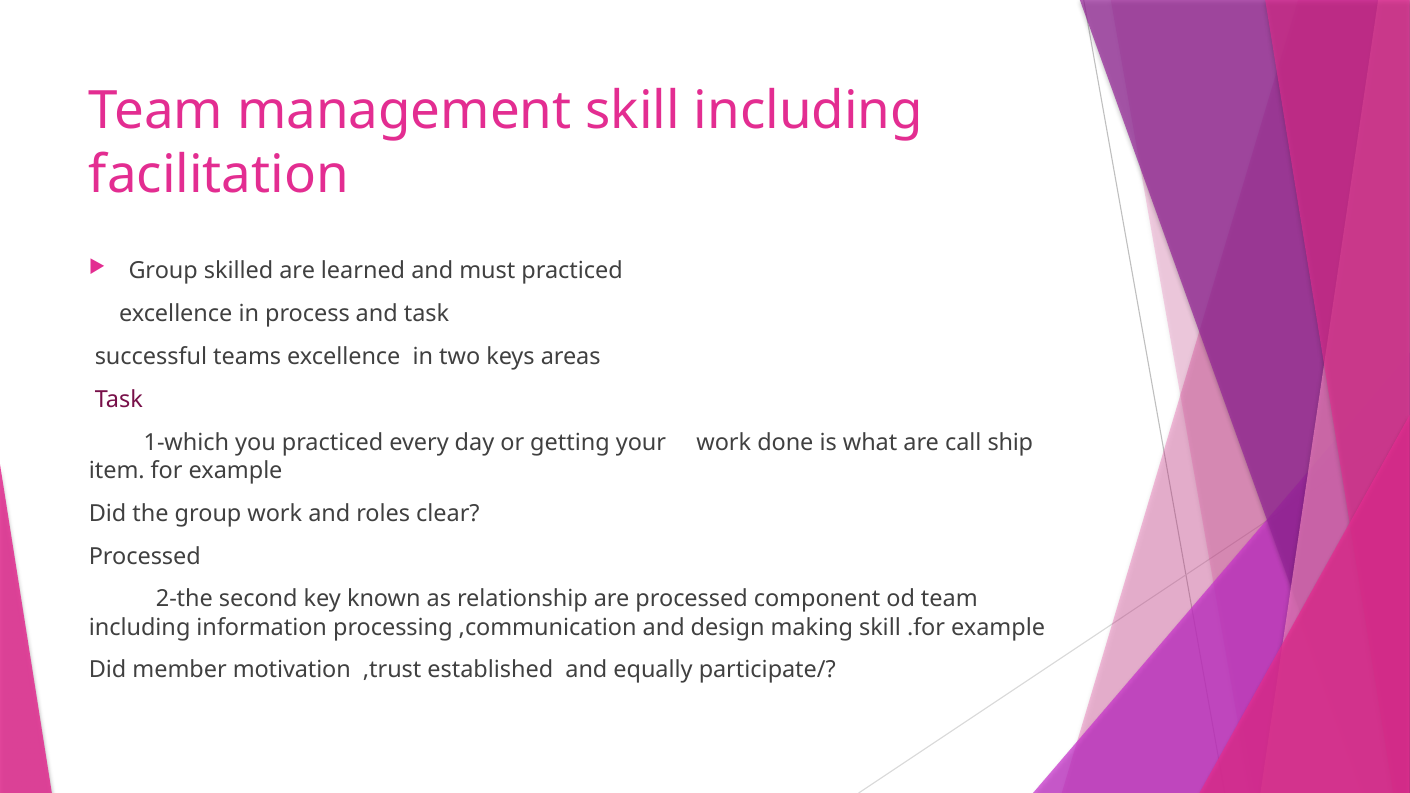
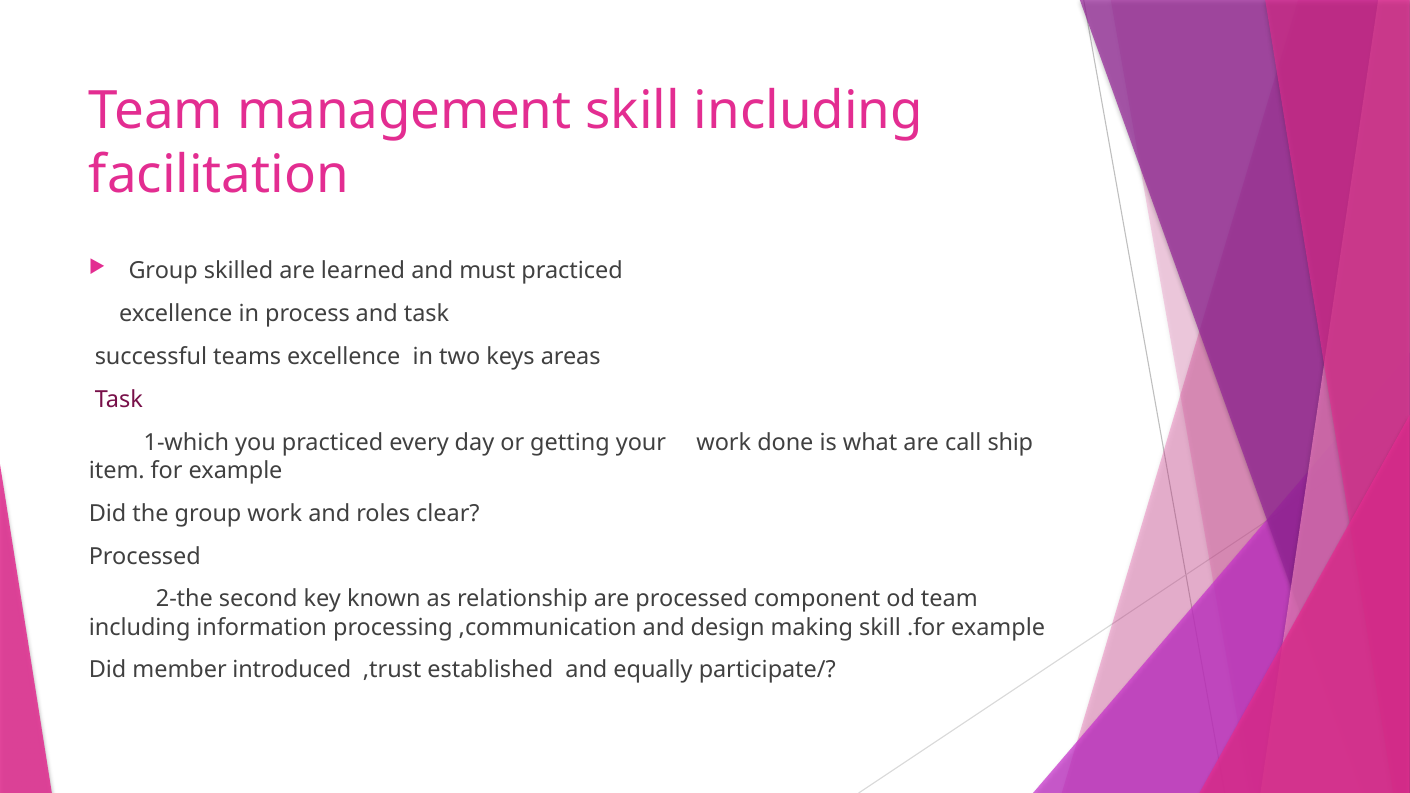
motivation: motivation -> introduced
